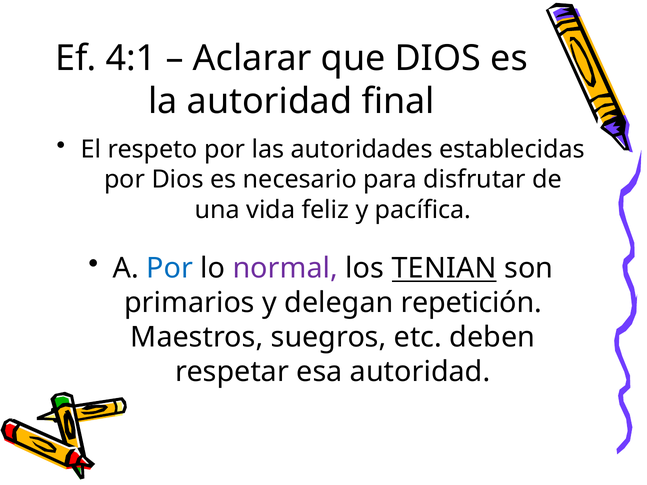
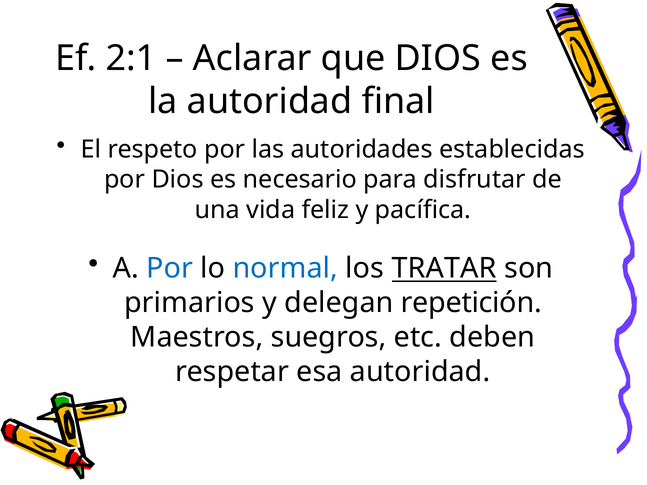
4:1: 4:1 -> 2:1
normal colour: purple -> blue
TENIAN: TENIAN -> TRATAR
